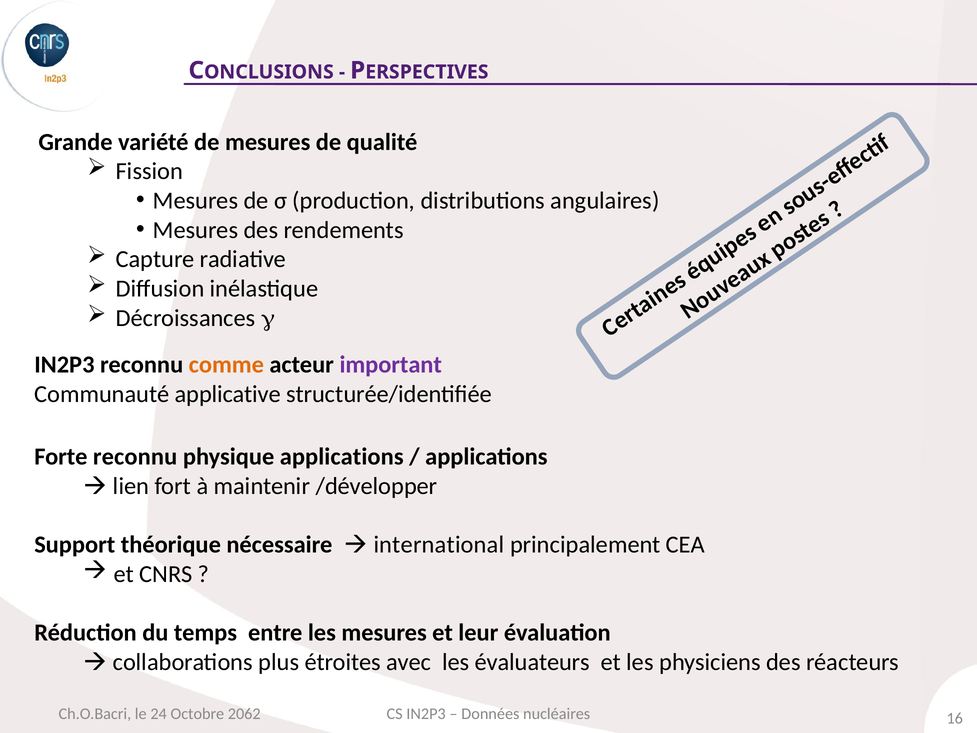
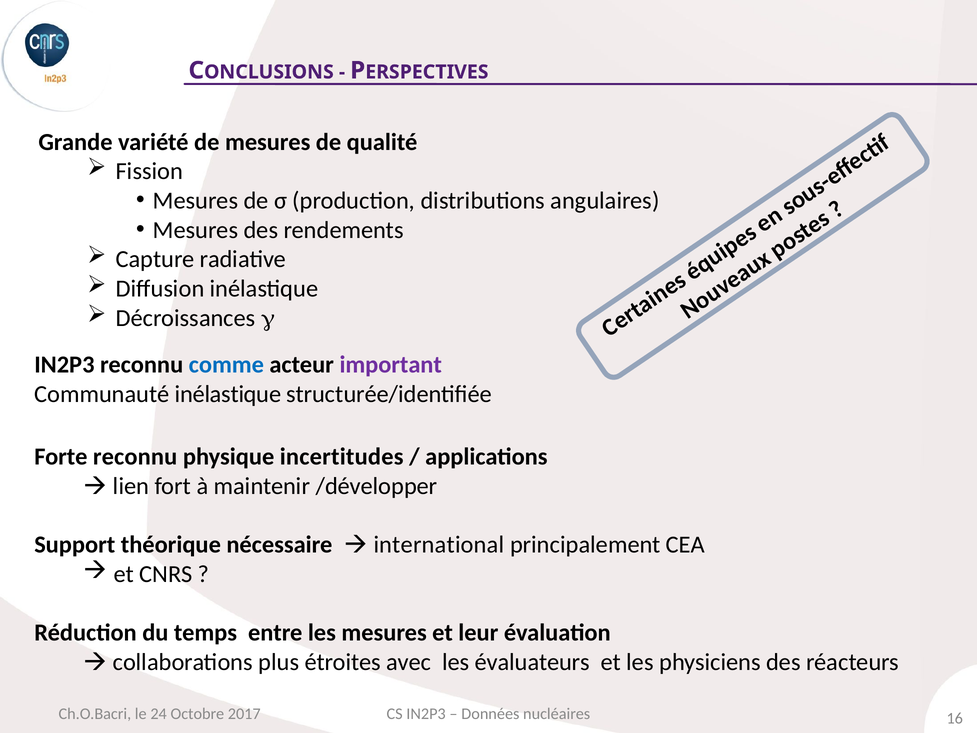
comme colour: orange -> blue
Communauté applicative: applicative -> inélastique
physique applications: applications -> incertitudes
2062: 2062 -> 2017
